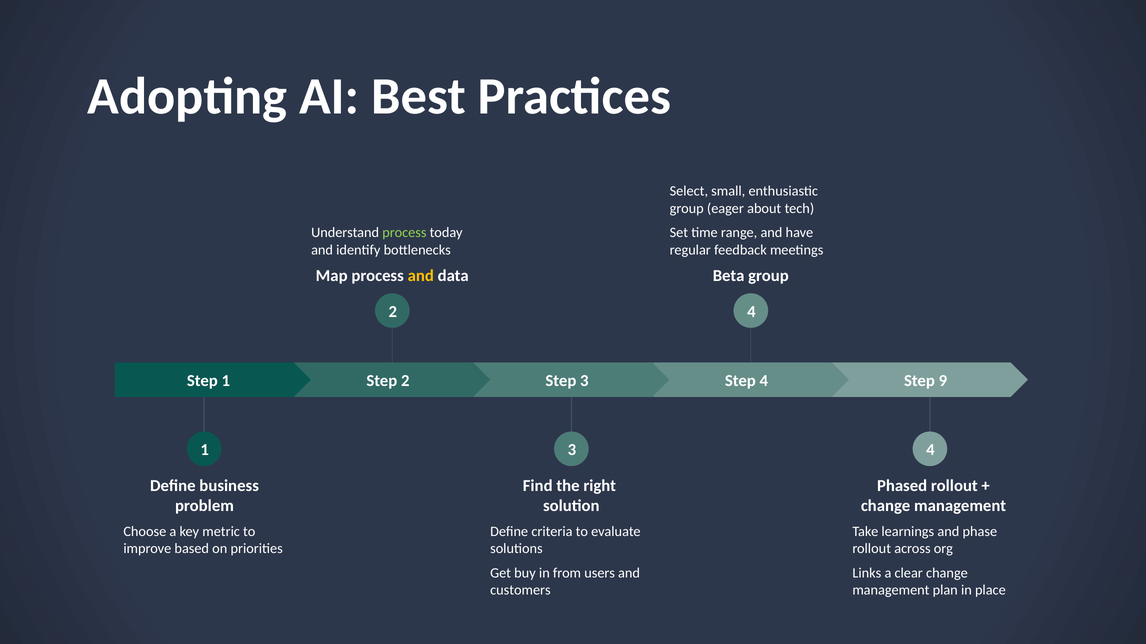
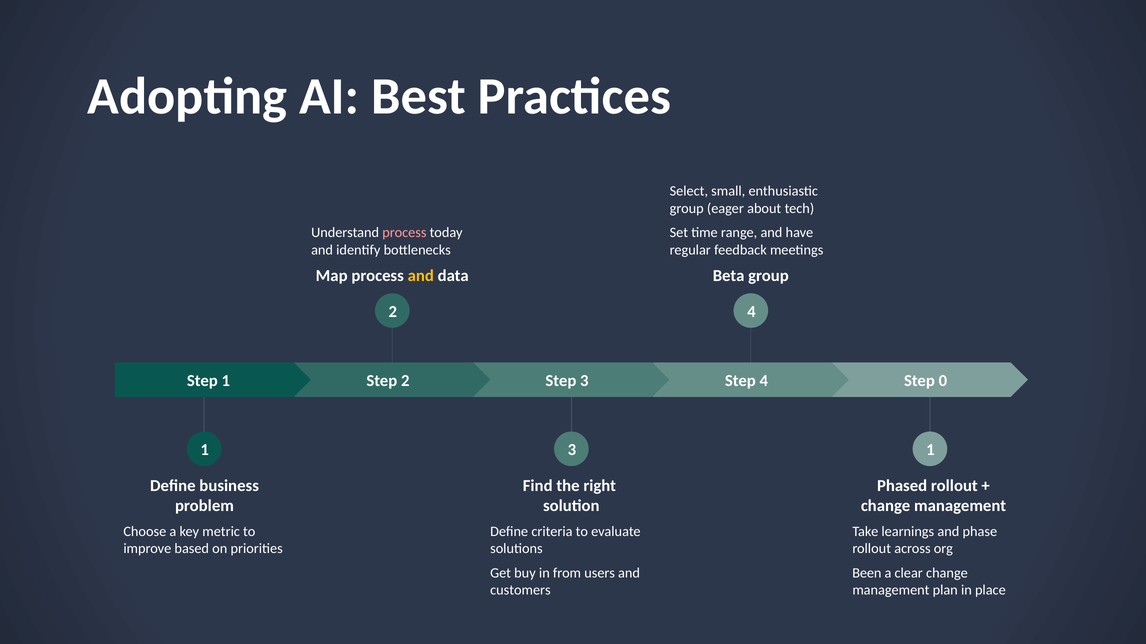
process at (404, 233) colour: light green -> pink
9: 9 -> 0
3 4: 4 -> 1
Links: Links -> Been
